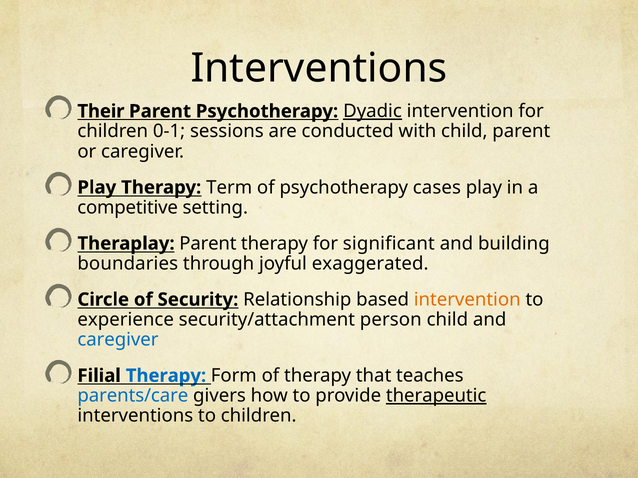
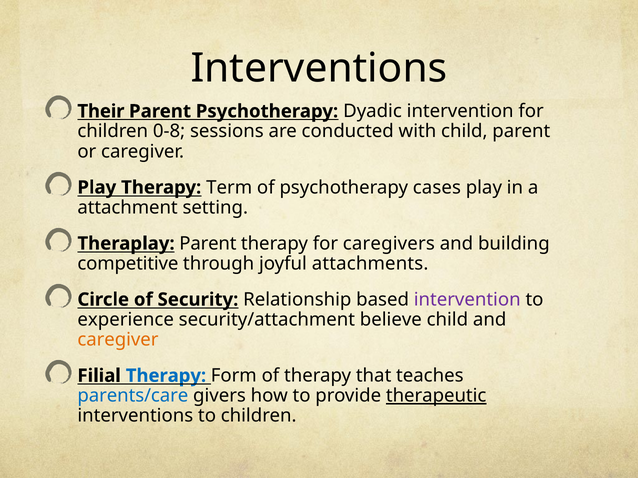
Dyadic underline: present -> none
0-1: 0-1 -> 0-8
competitive: competitive -> attachment
significant: significant -> caregivers
boundaries: boundaries -> competitive
exaggerated: exaggerated -> attachments
intervention at (467, 300) colour: orange -> purple
person: person -> believe
caregiver at (118, 340) colour: blue -> orange
